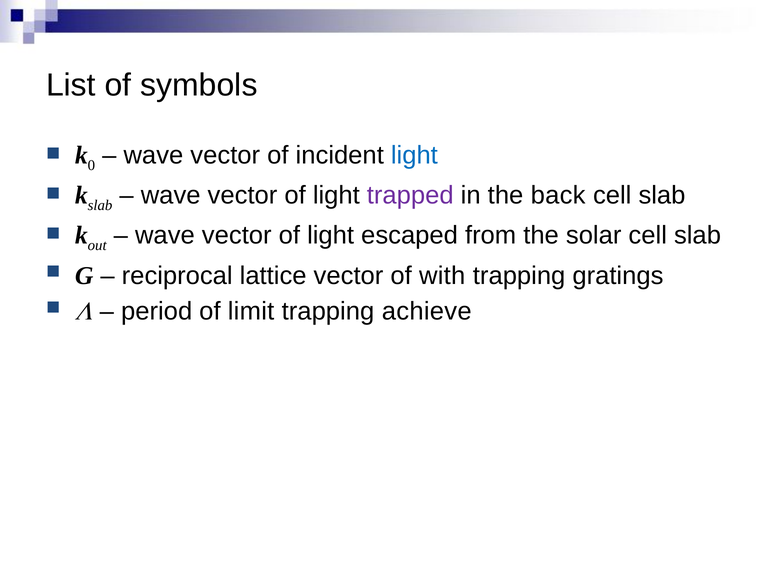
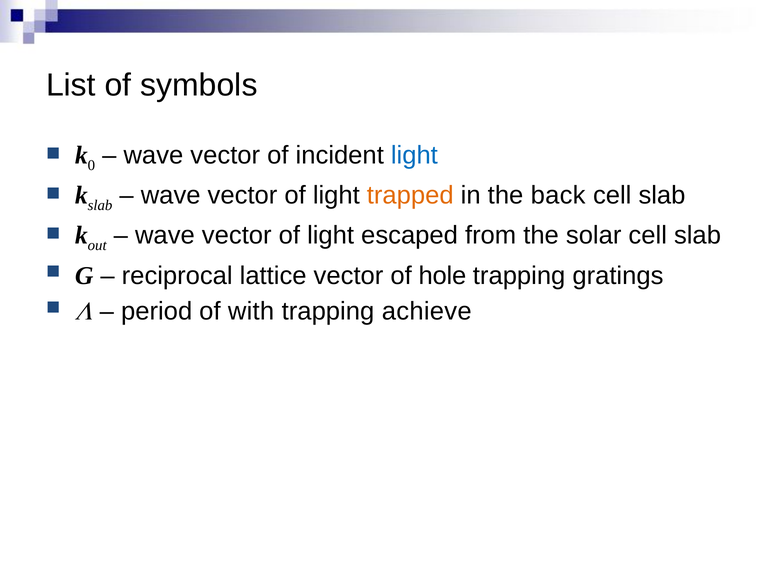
trapped colour: purple -> orange
with: with -> hole
limit: limit -> with
